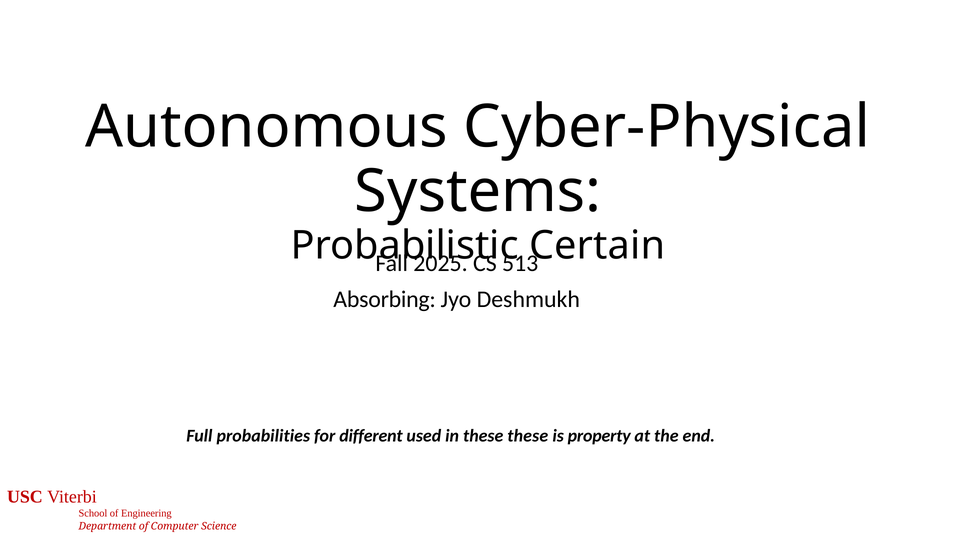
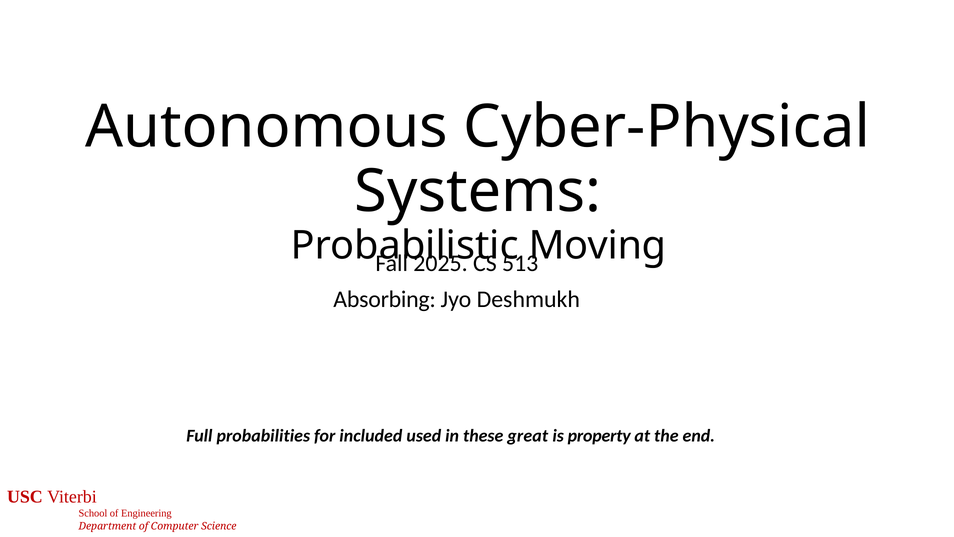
Certain: Certain -> Moving
different: different -> included
these these: these -> great
